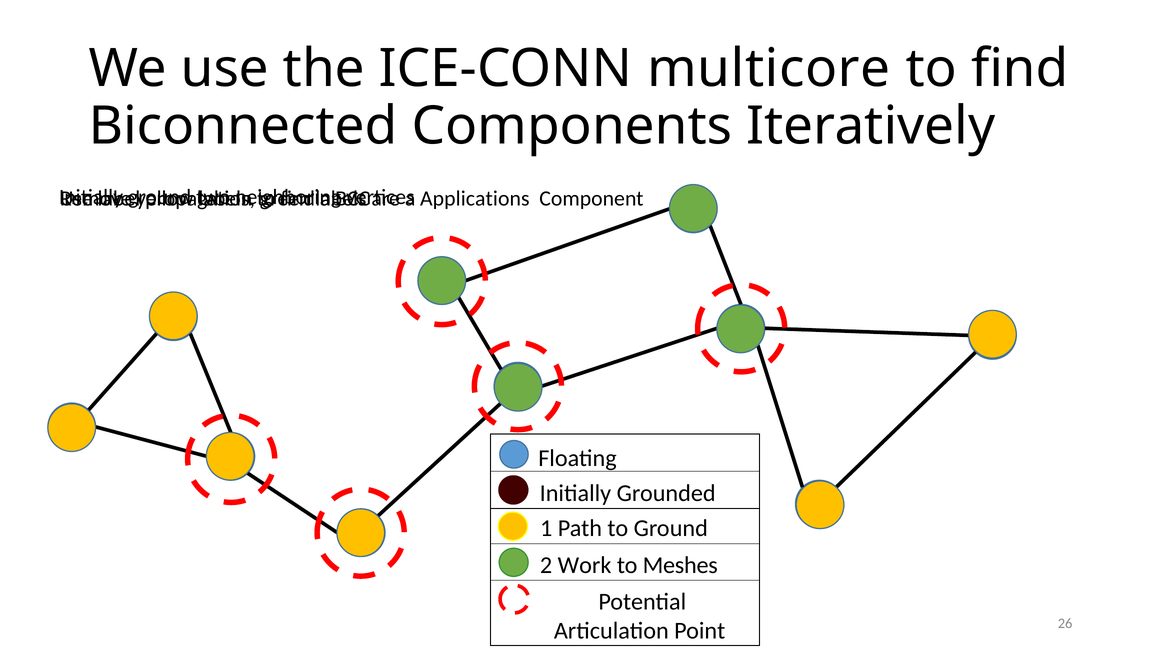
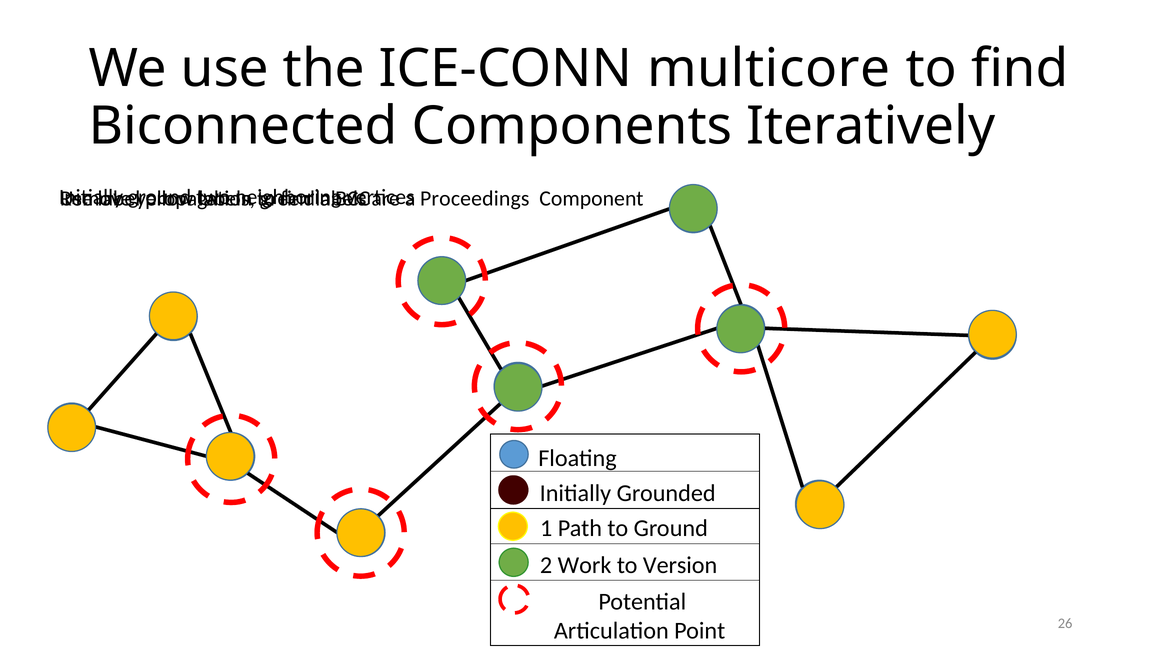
Applications: Applications -> Proceedings
Meshes: Meshes -> Version
